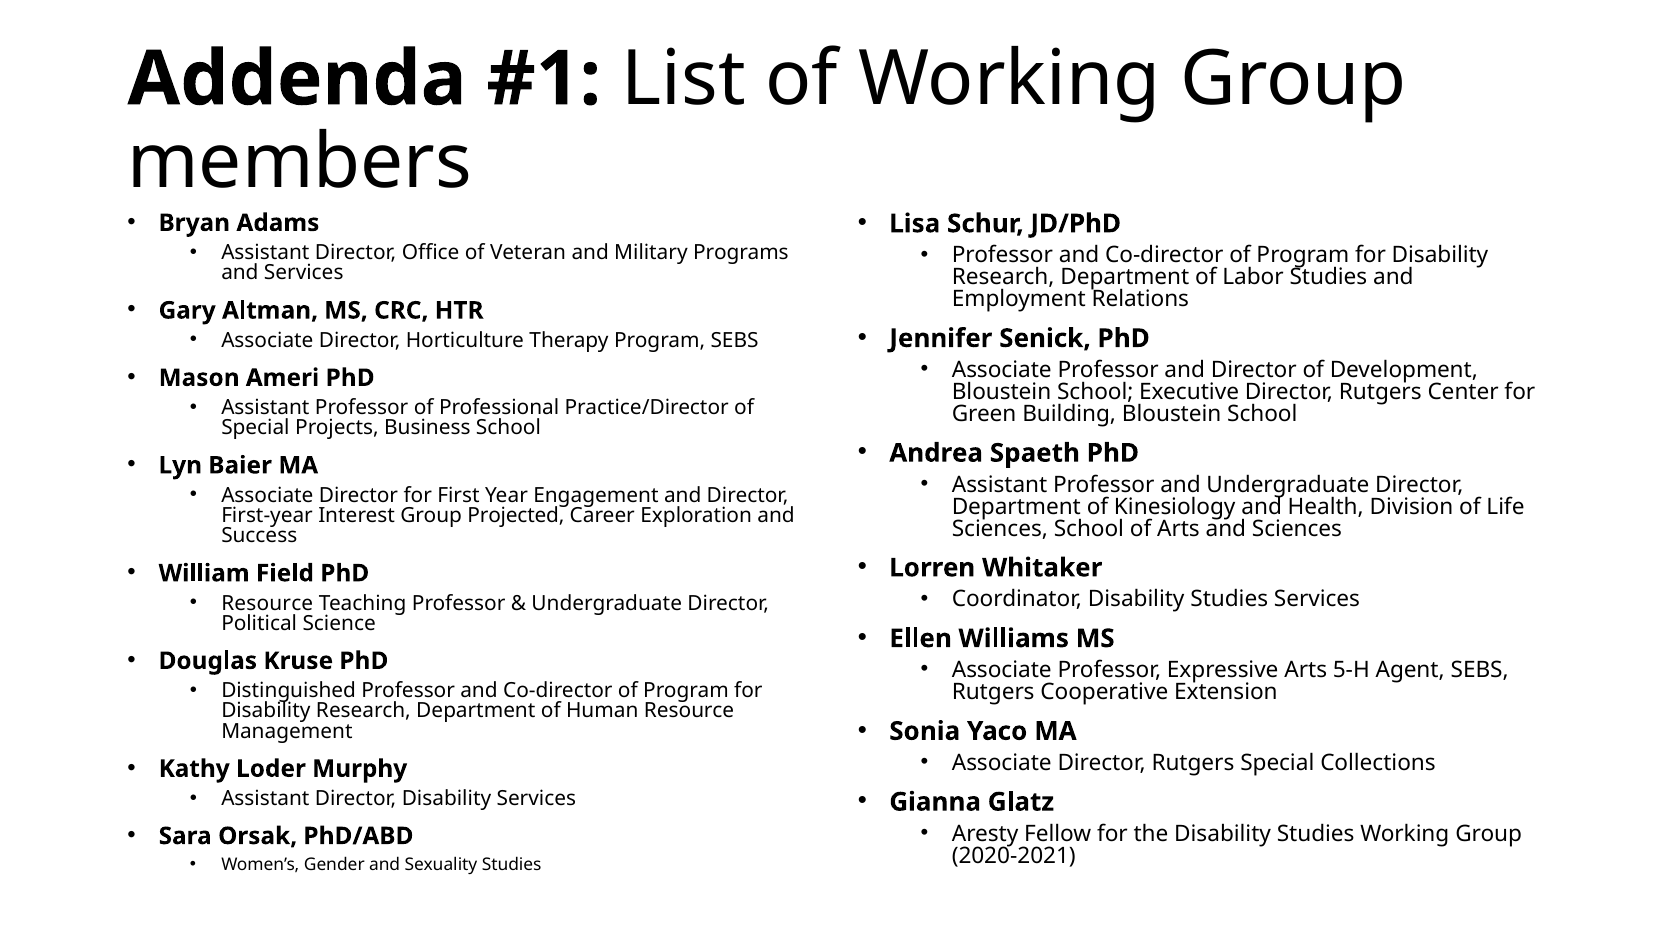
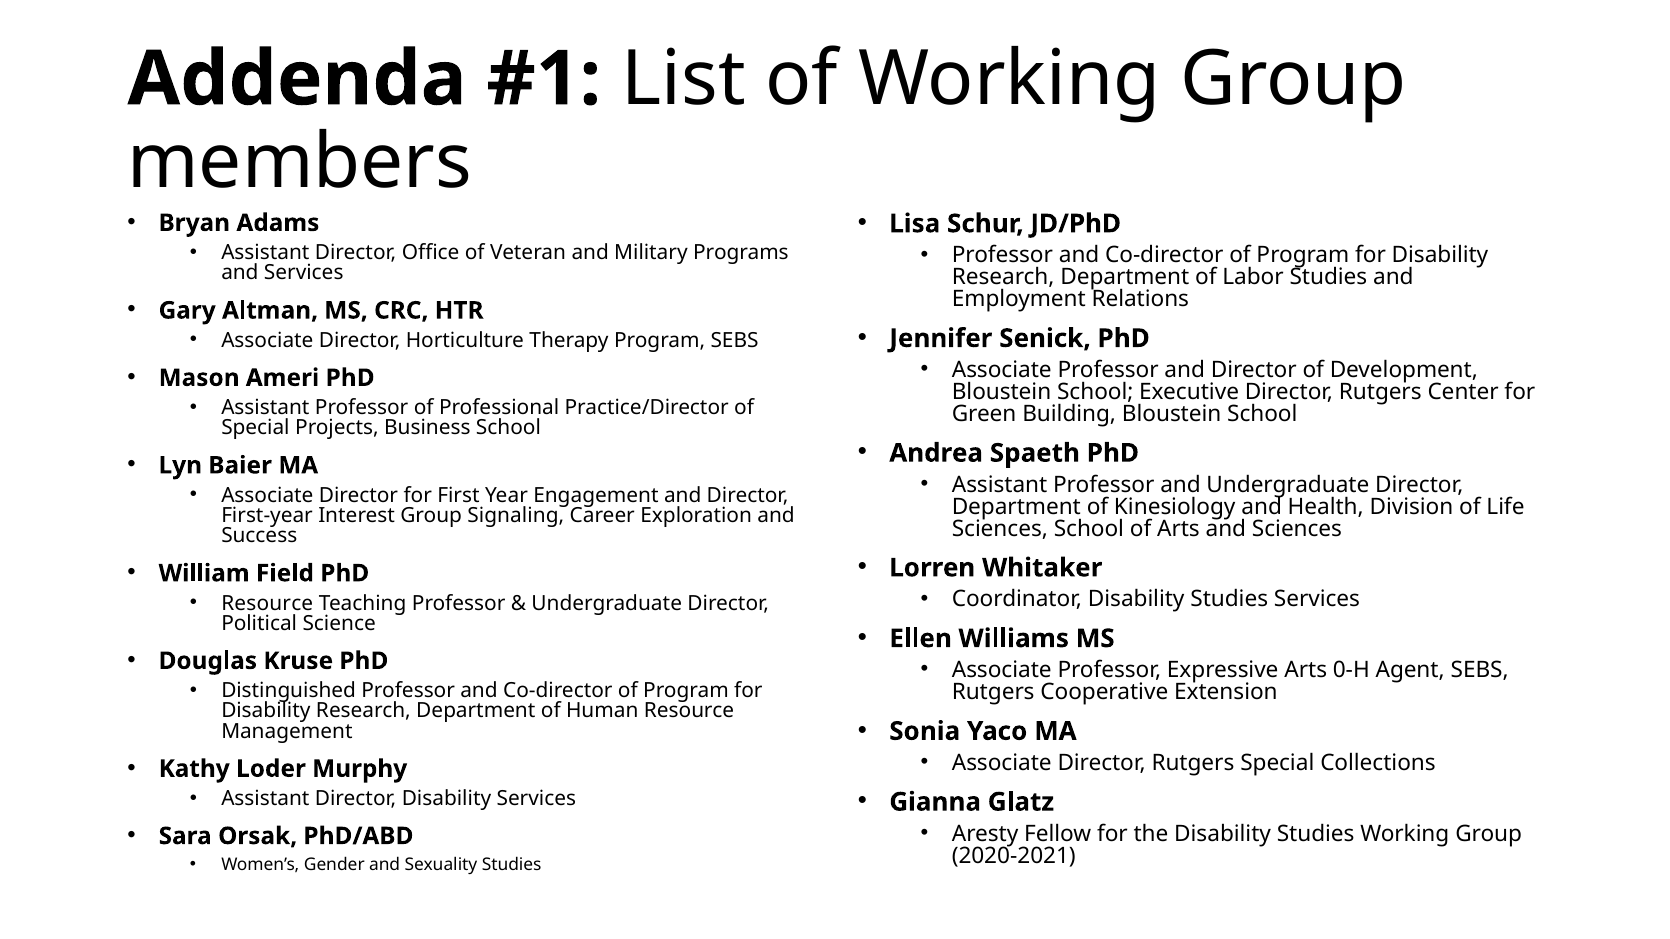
Projected: Projected -> Signaling
5-H: 5-H -> 0-H
